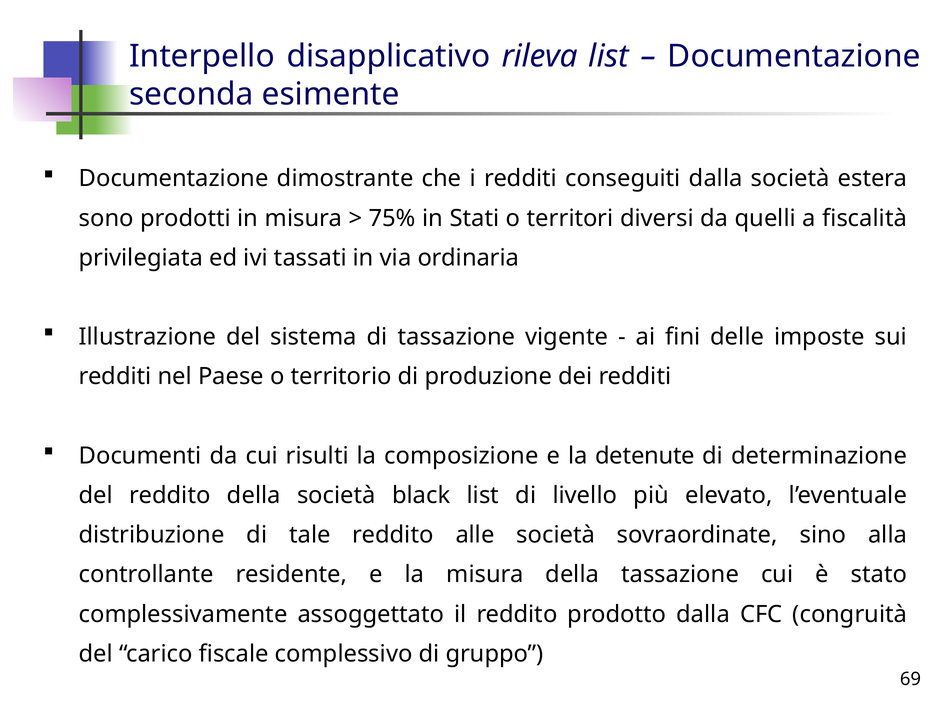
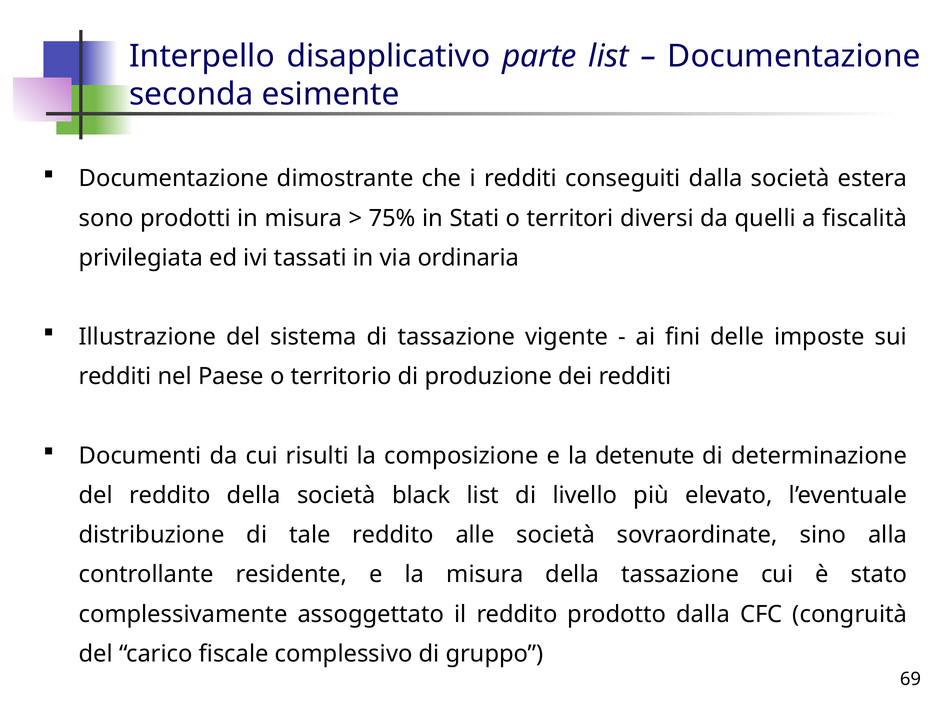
rileva: rileva -> parte
